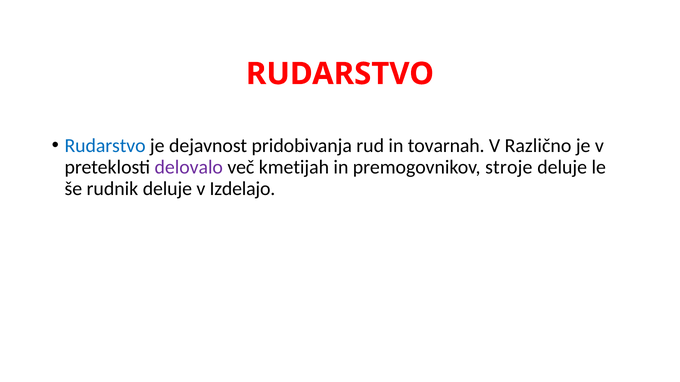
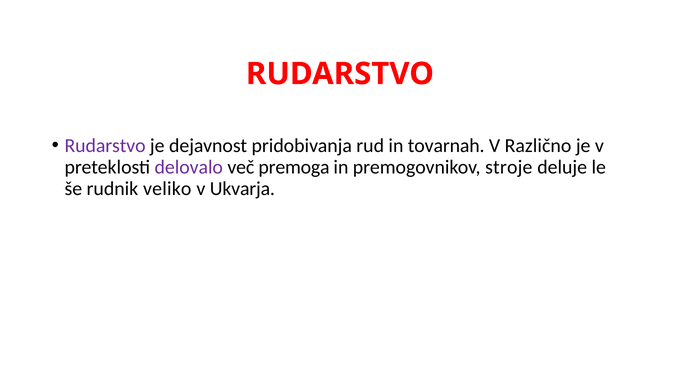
Rudarstvo at (105, 146) colour: blue -> purple
kmetijah: kmetijah -> premoga
rudnik deluje: deluje -> veliko
Izdelajo: Izdelajo -> Ukvarja
